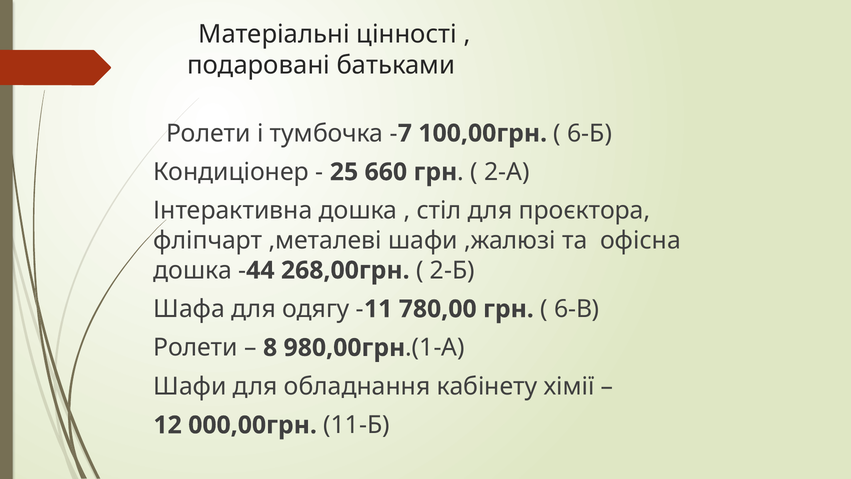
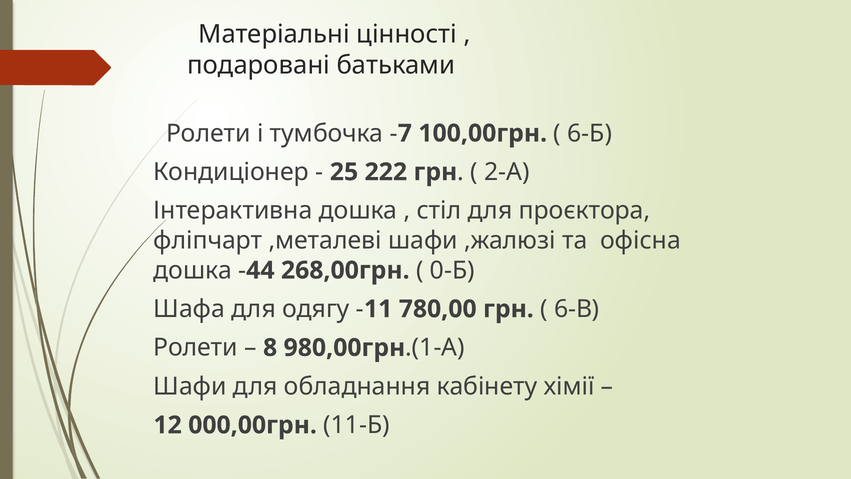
660: 660 -> 222
2-Б: 2-Б -> 0-Б
